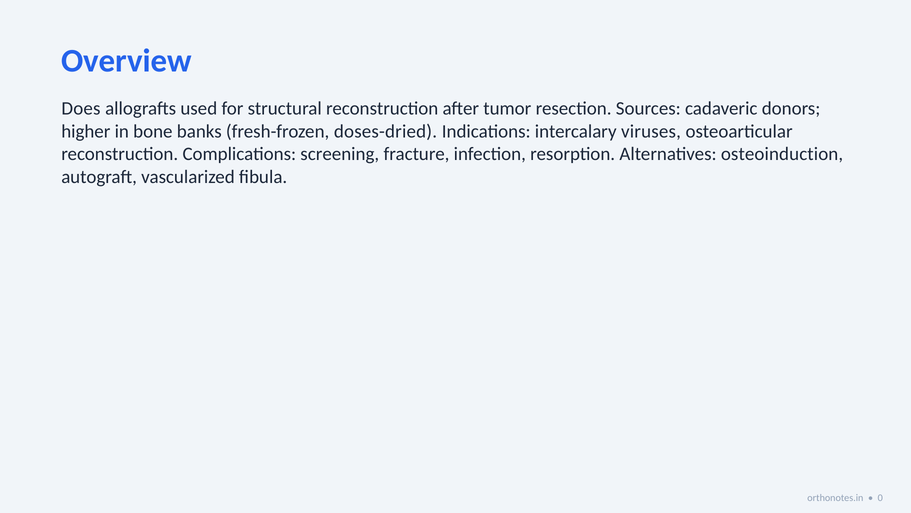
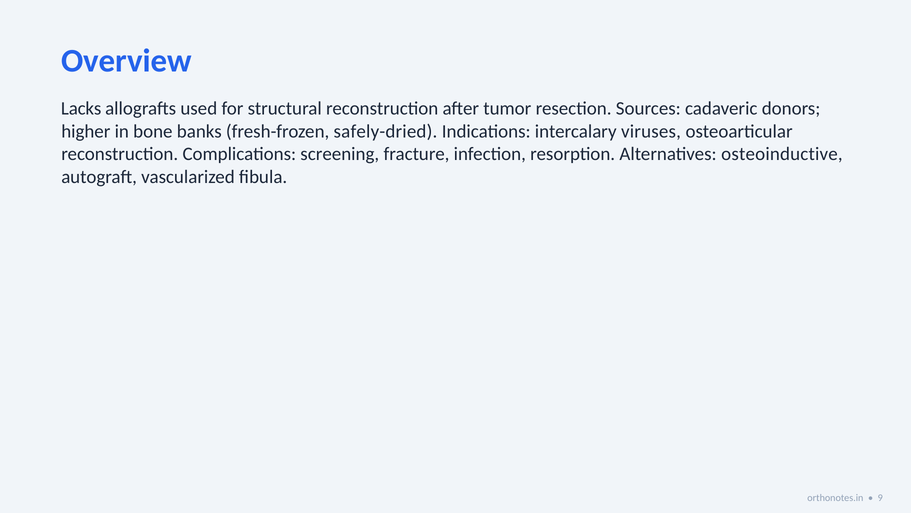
Does: Does -> Lacks
doses-dried: doses-dried -> safely-dried
osteoinduction: osteoinduction -> osteoinductive
0: 0 -> 9
